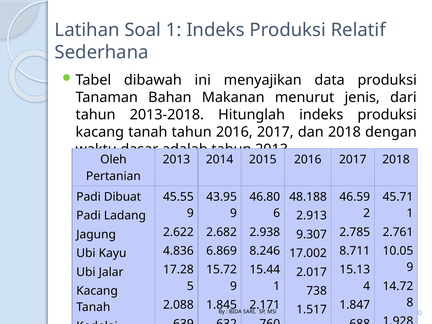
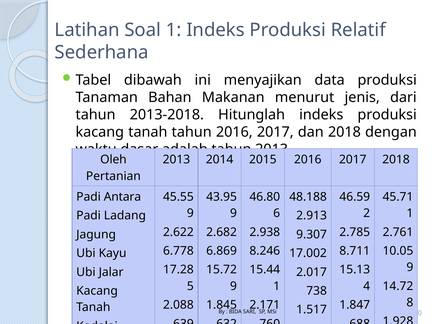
Dibuat: Dibuat -> Antara
4.836: 4.836 -> 6.778
